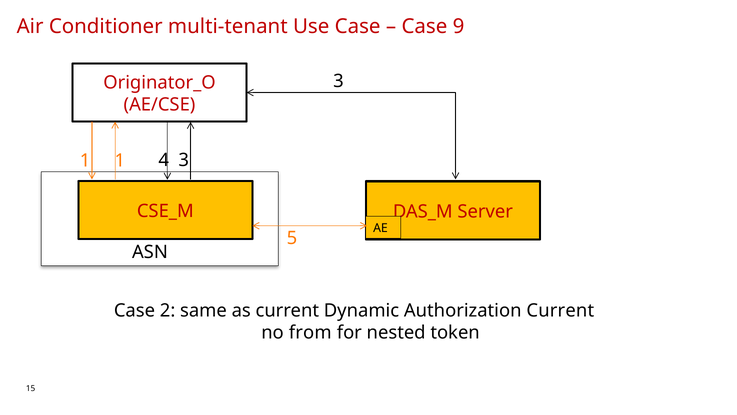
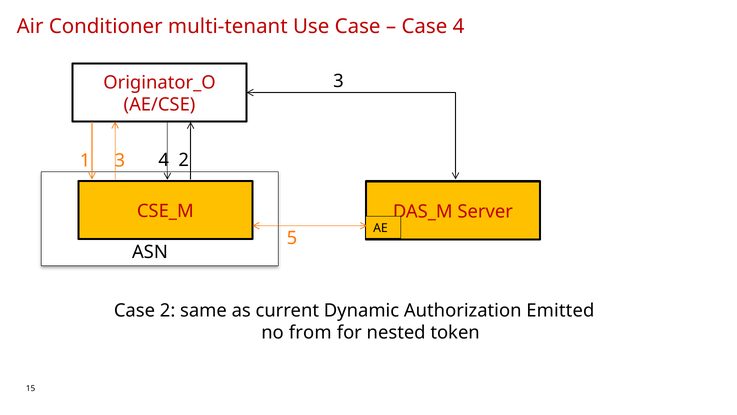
Case 9: 9 -> 4
4 3: 3 -> 2
1 1: 1 -> 3
Authorization Current: Current -> Emitted
